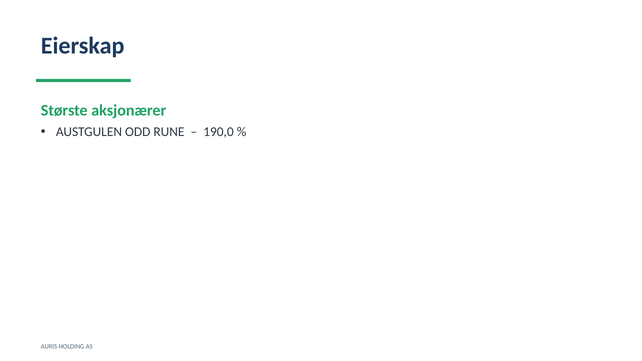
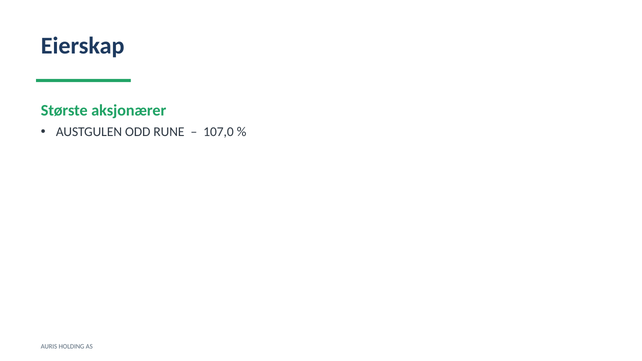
190,0: 190,0 -> 107,0
